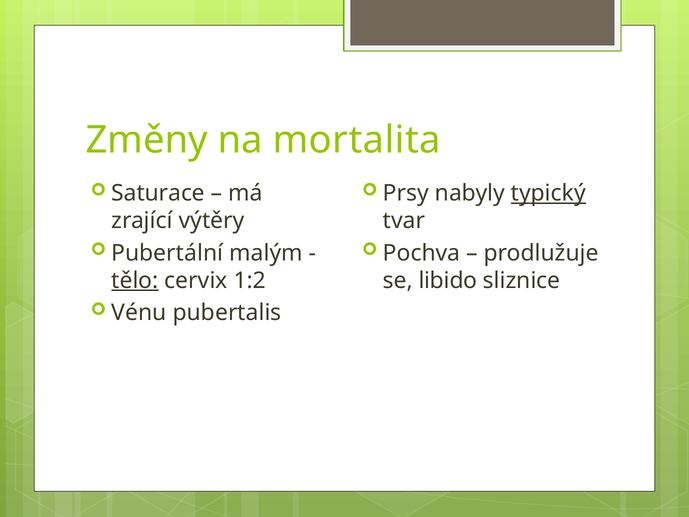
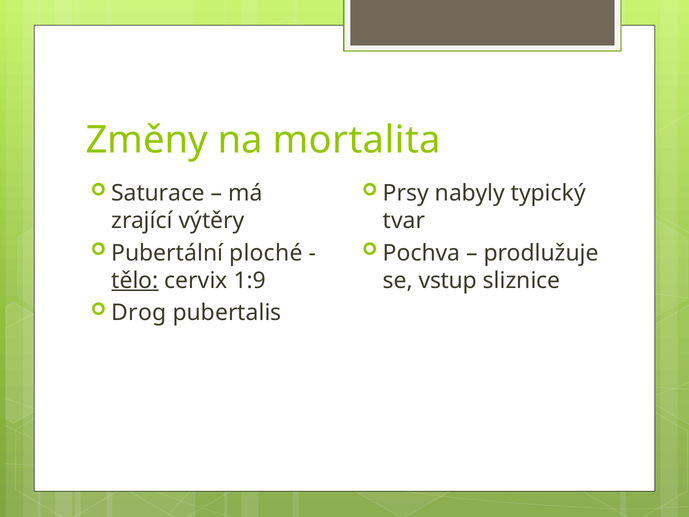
typický underline: present -> none
malým: malým -> ploché
1:2: 1:2 -> 1:9
libido: libido -> vstup
Vénu: Vénu -> Drog
